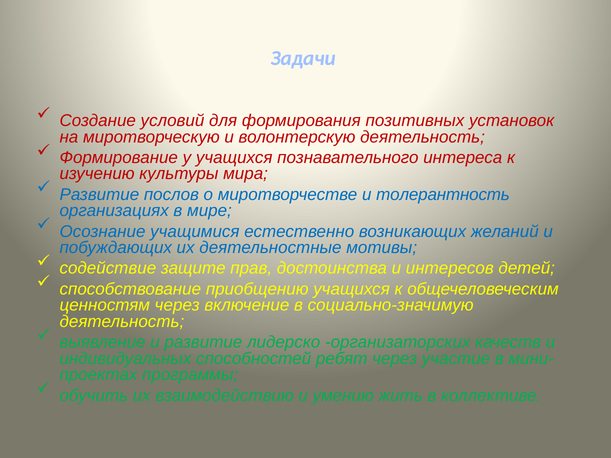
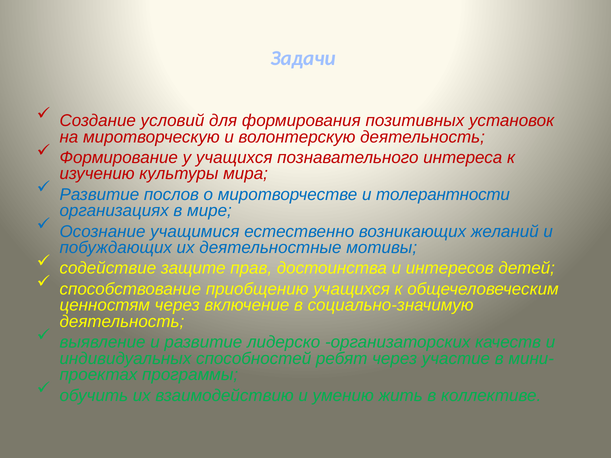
толерантность: толерантность -> толерантности
